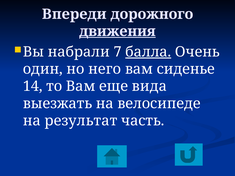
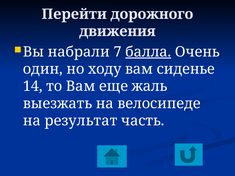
Впереди: Впереди -> Перейти
движения underline: present -> none
него: него -> ходу
вида: вида -> жаль
